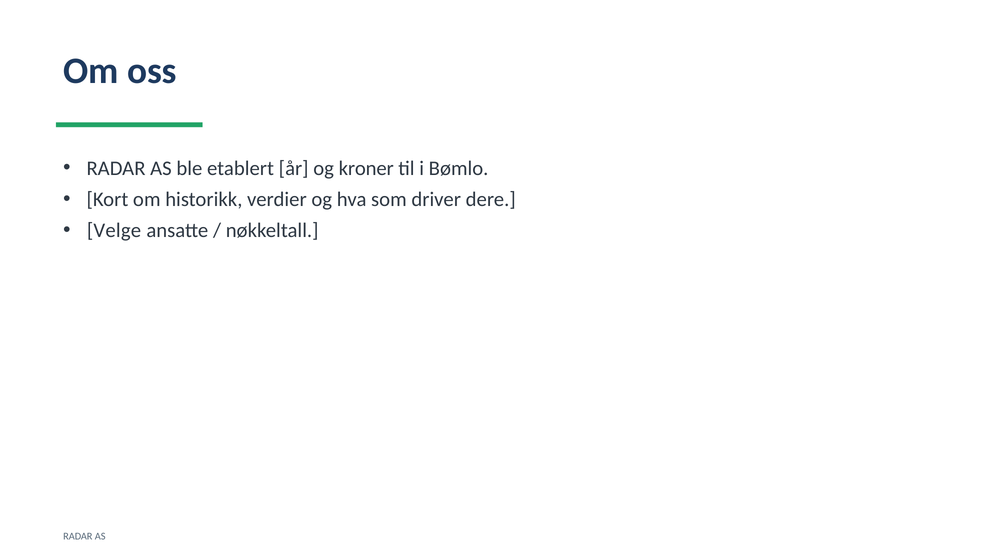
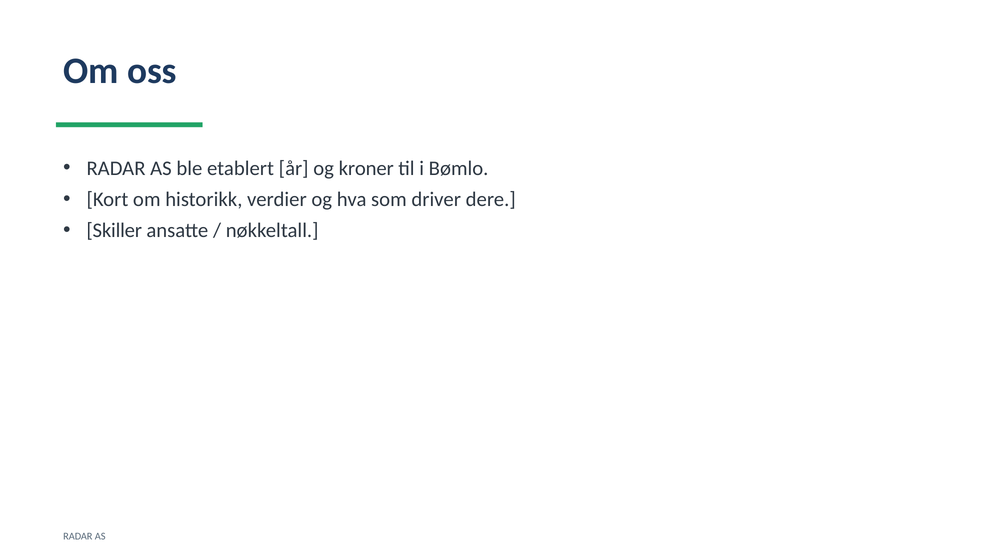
Velge: Velge -> Skiller
